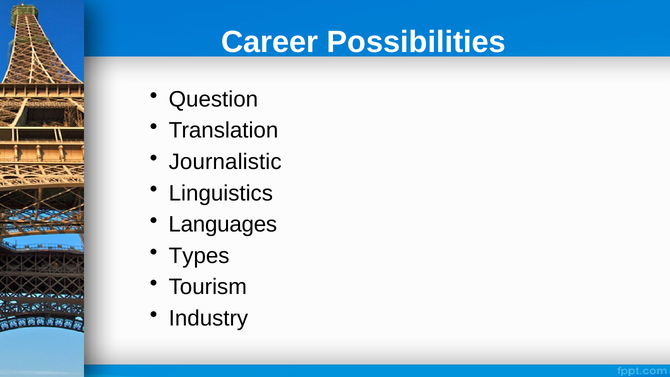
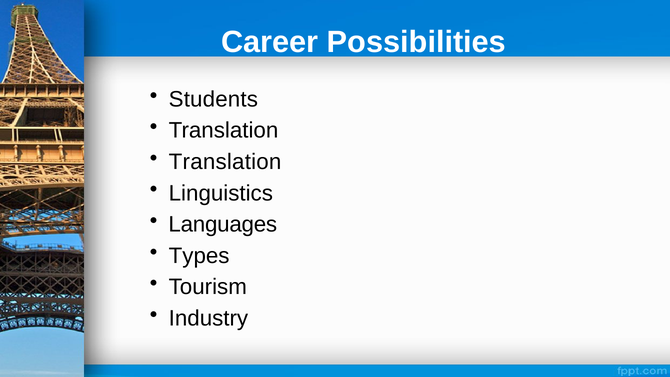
Question: Question -> Students
Journalistic at (225, 162): Journalistic -> Translation
